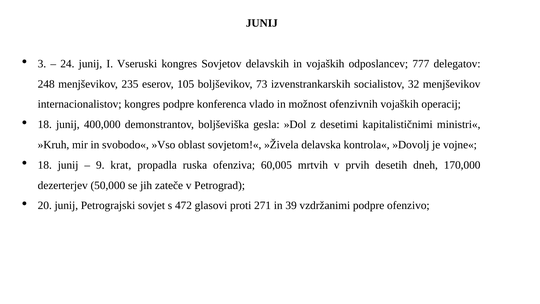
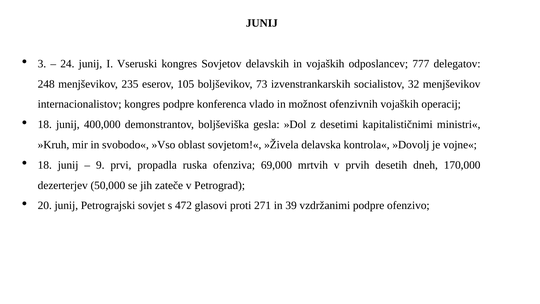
krat: krat -> prvi
60,005: 60,005 -> 69,000
